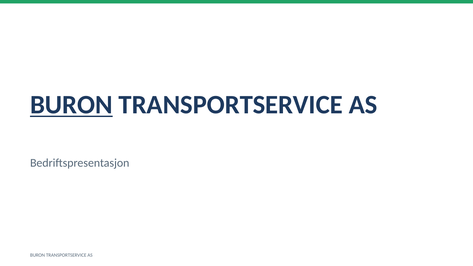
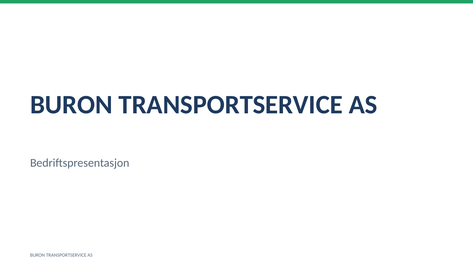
BURON at (71, 105) underline: present -> none
